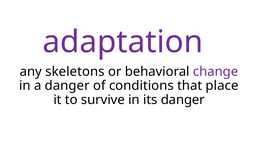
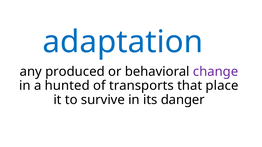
adaptation colour: purple -> blue
skeletons: skeletons -> produced
a danger: danger -> hunted
conditions: conditions -> transports
